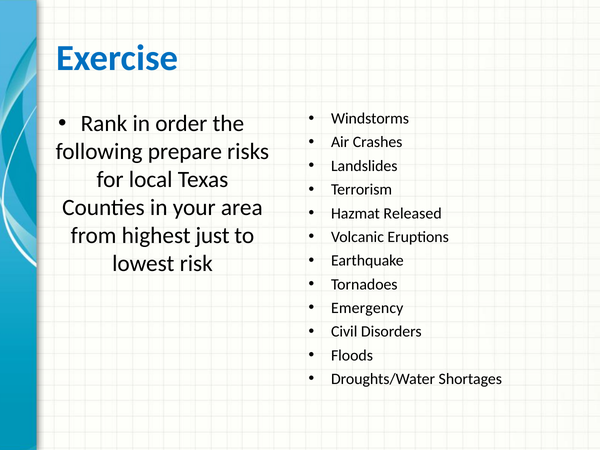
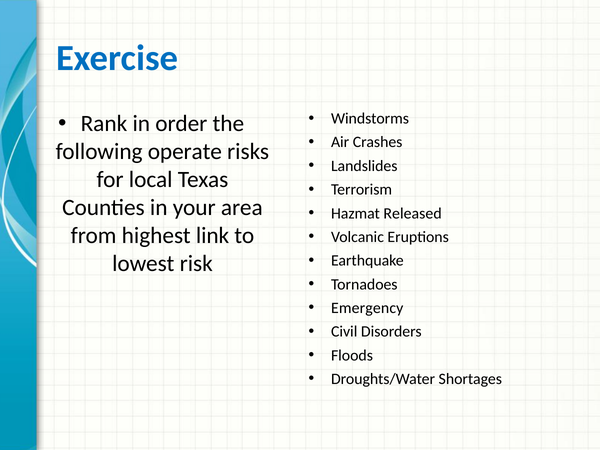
prepare: prepare -> operate
just: just -> link
